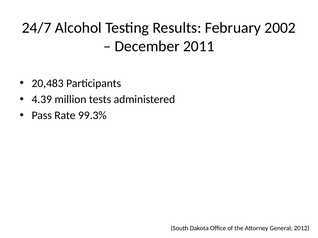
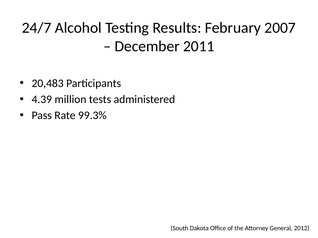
2002: 2002 -> 2007
